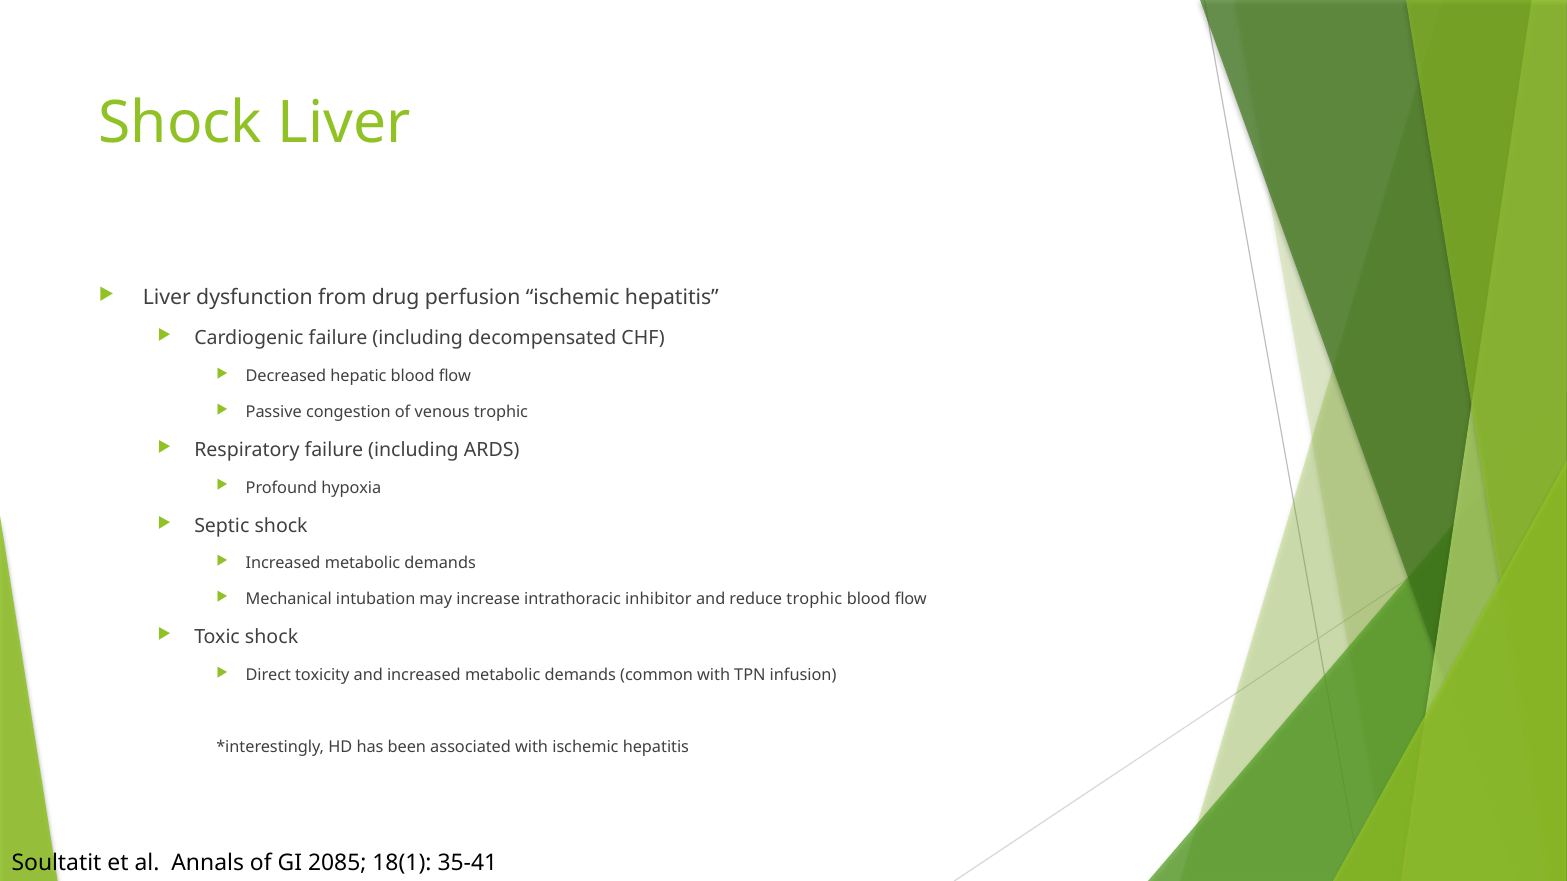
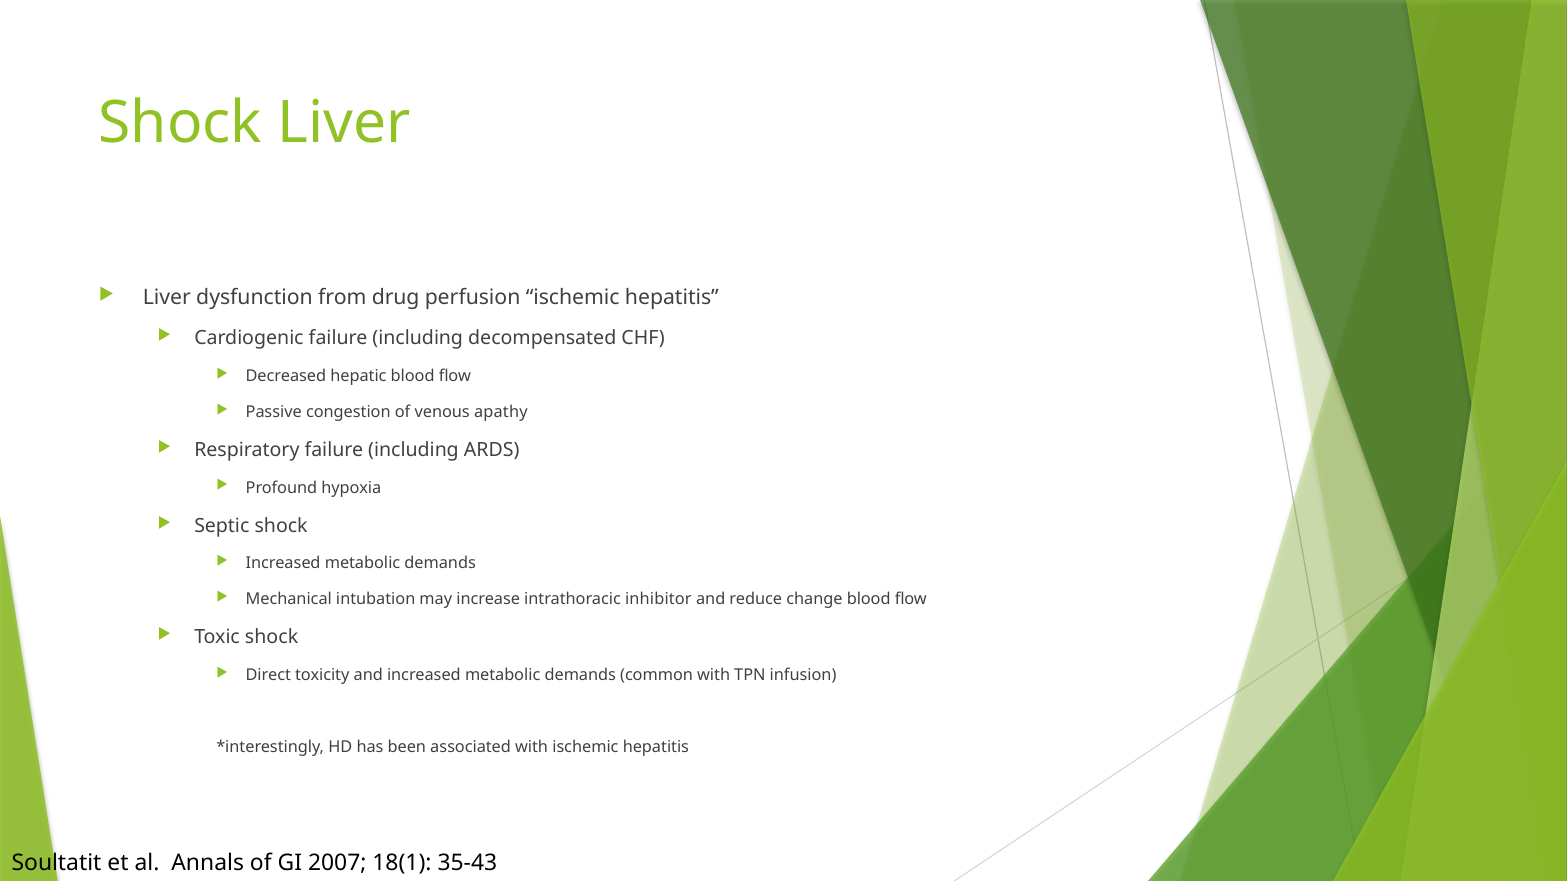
venous trophic: trophic -> apathy
reduce trophic: trophic -> change
2085: 2085 -> 2007
35-41: 35-41 -> 35-43
